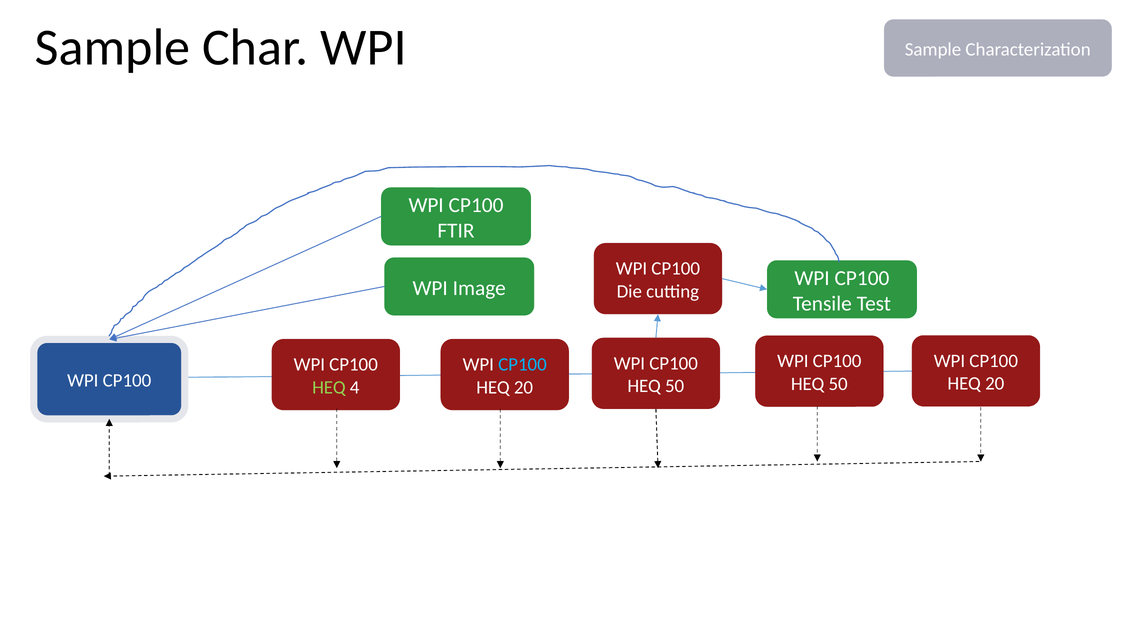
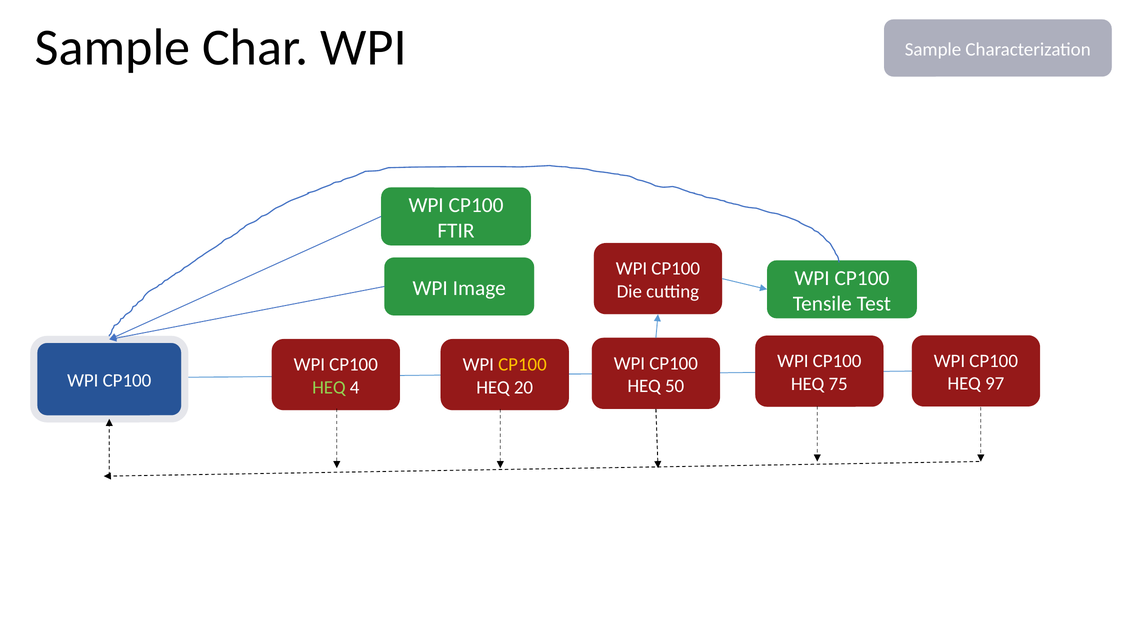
CP100 at (522, 365) colour: light blue -> yellow
20 at (995, 384): 20 -> 97
50 at (838, 384): 50 -> 75
